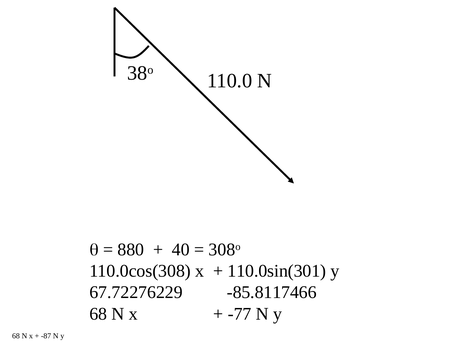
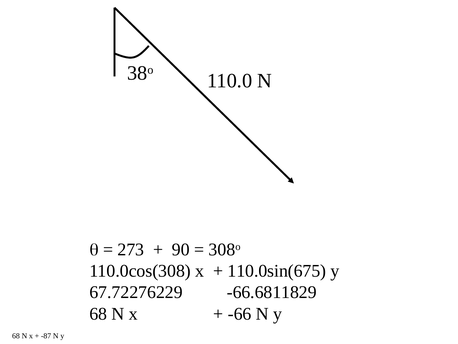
880: 880 -> 273
40: 40 -> 90
110.0sin(301: 110.0sin(301 -> 110.0sin(675
-85.8117466: -85.8117466 -> -66.6811829
-77: -77 -> -66
